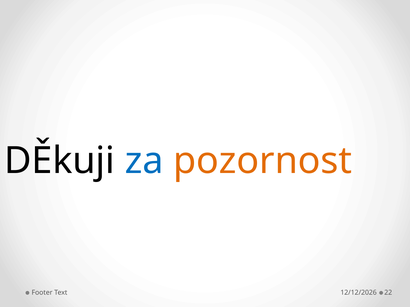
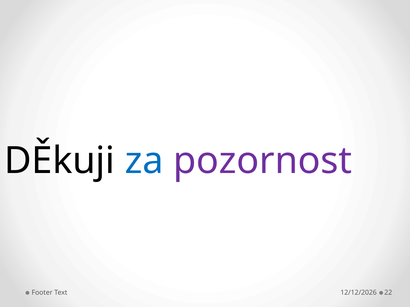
pozornost colour: orange -> purple
